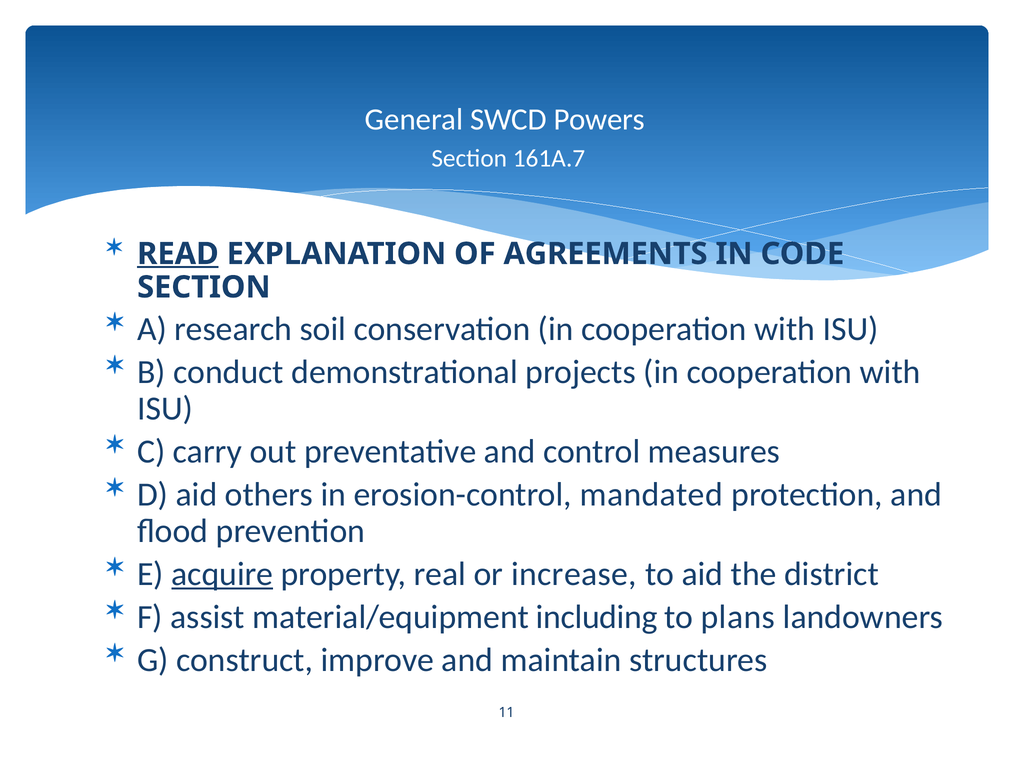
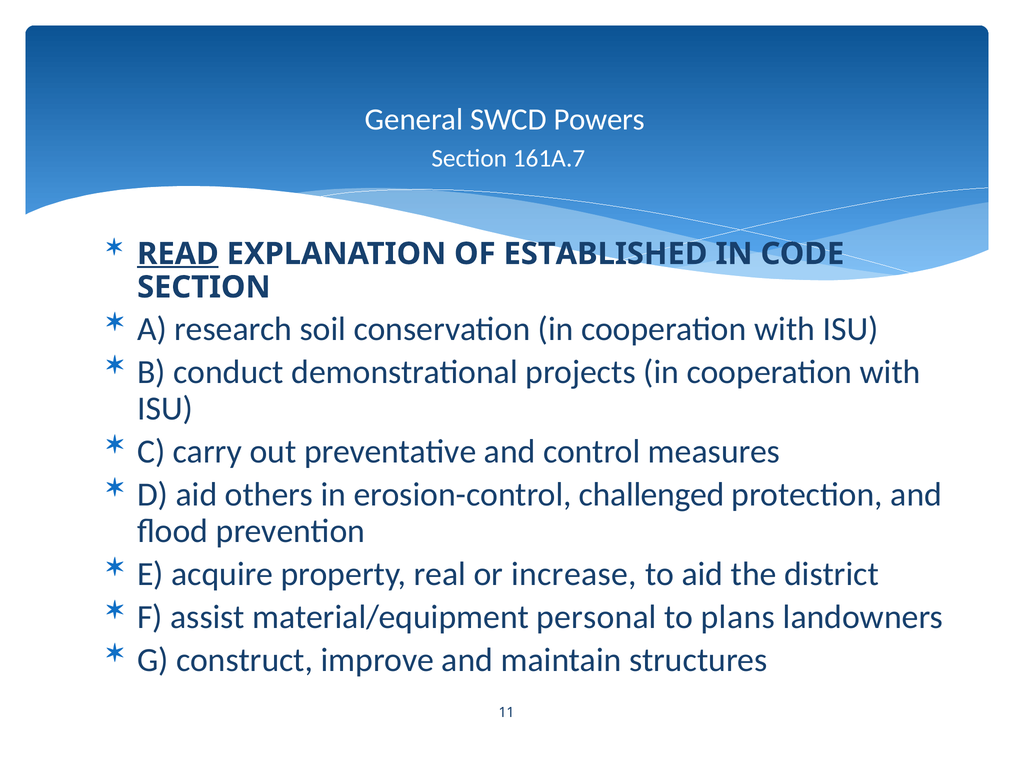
AGREEMENTS: AGREEMENTS -> ESTABLISHED
mandated: mandated -> challenged
acquire underline: present -> none
including: including -> personal
